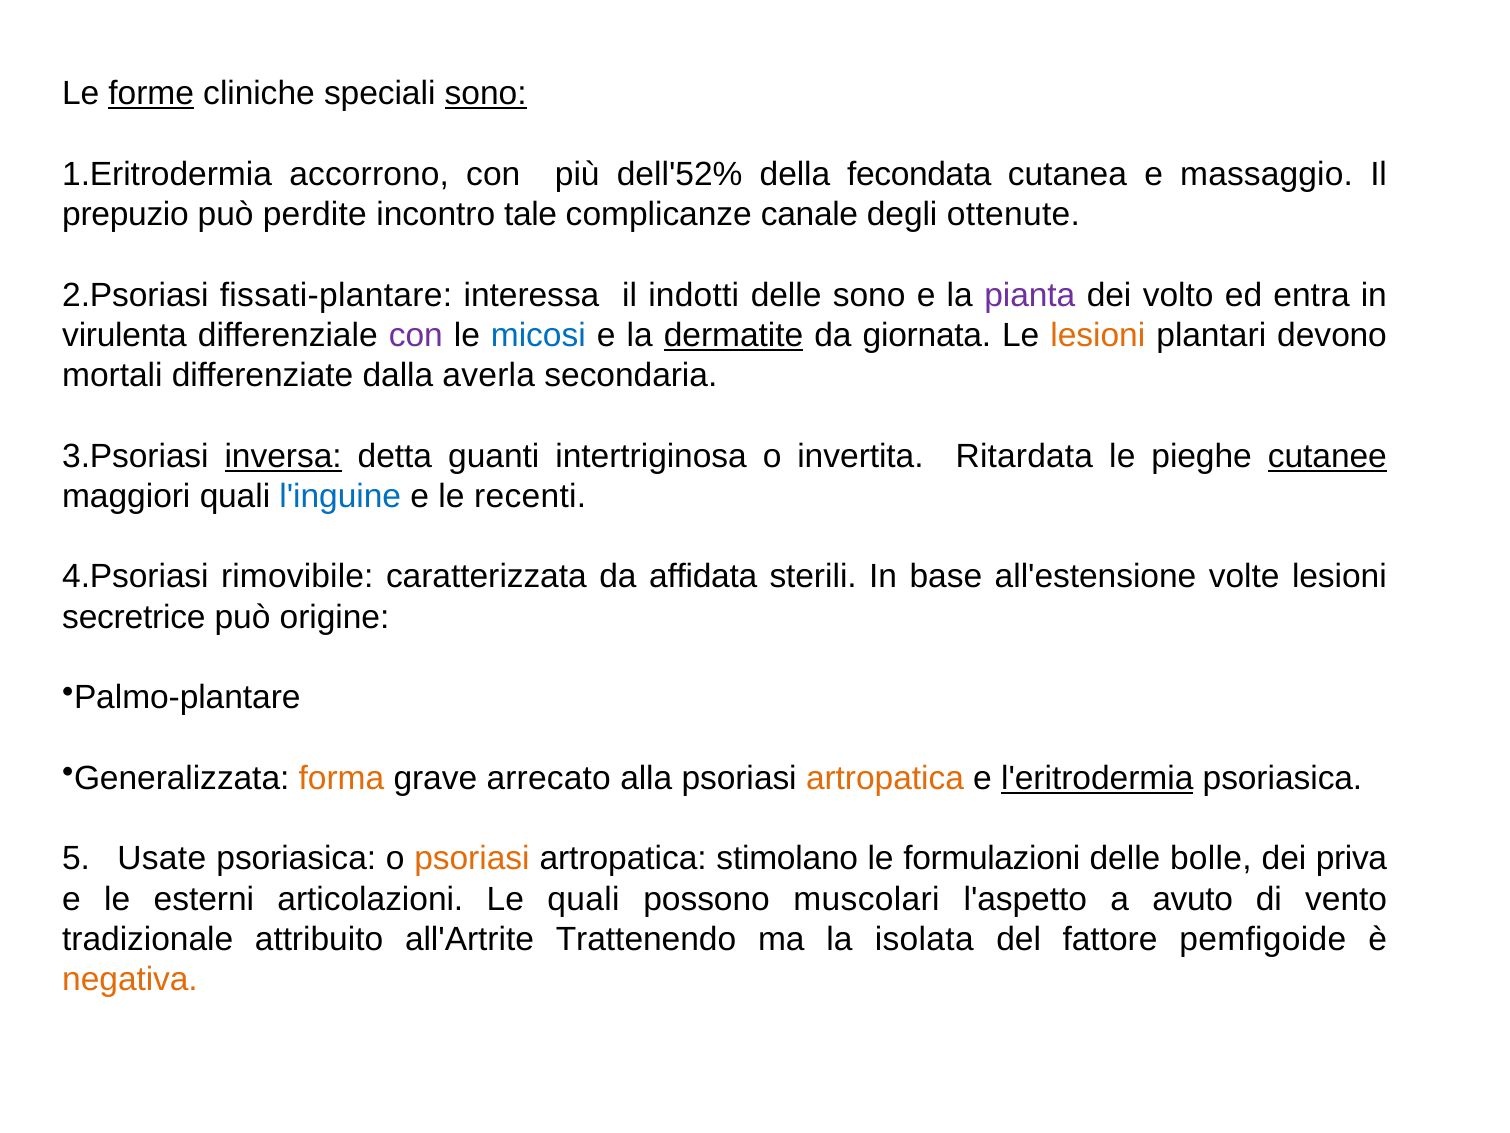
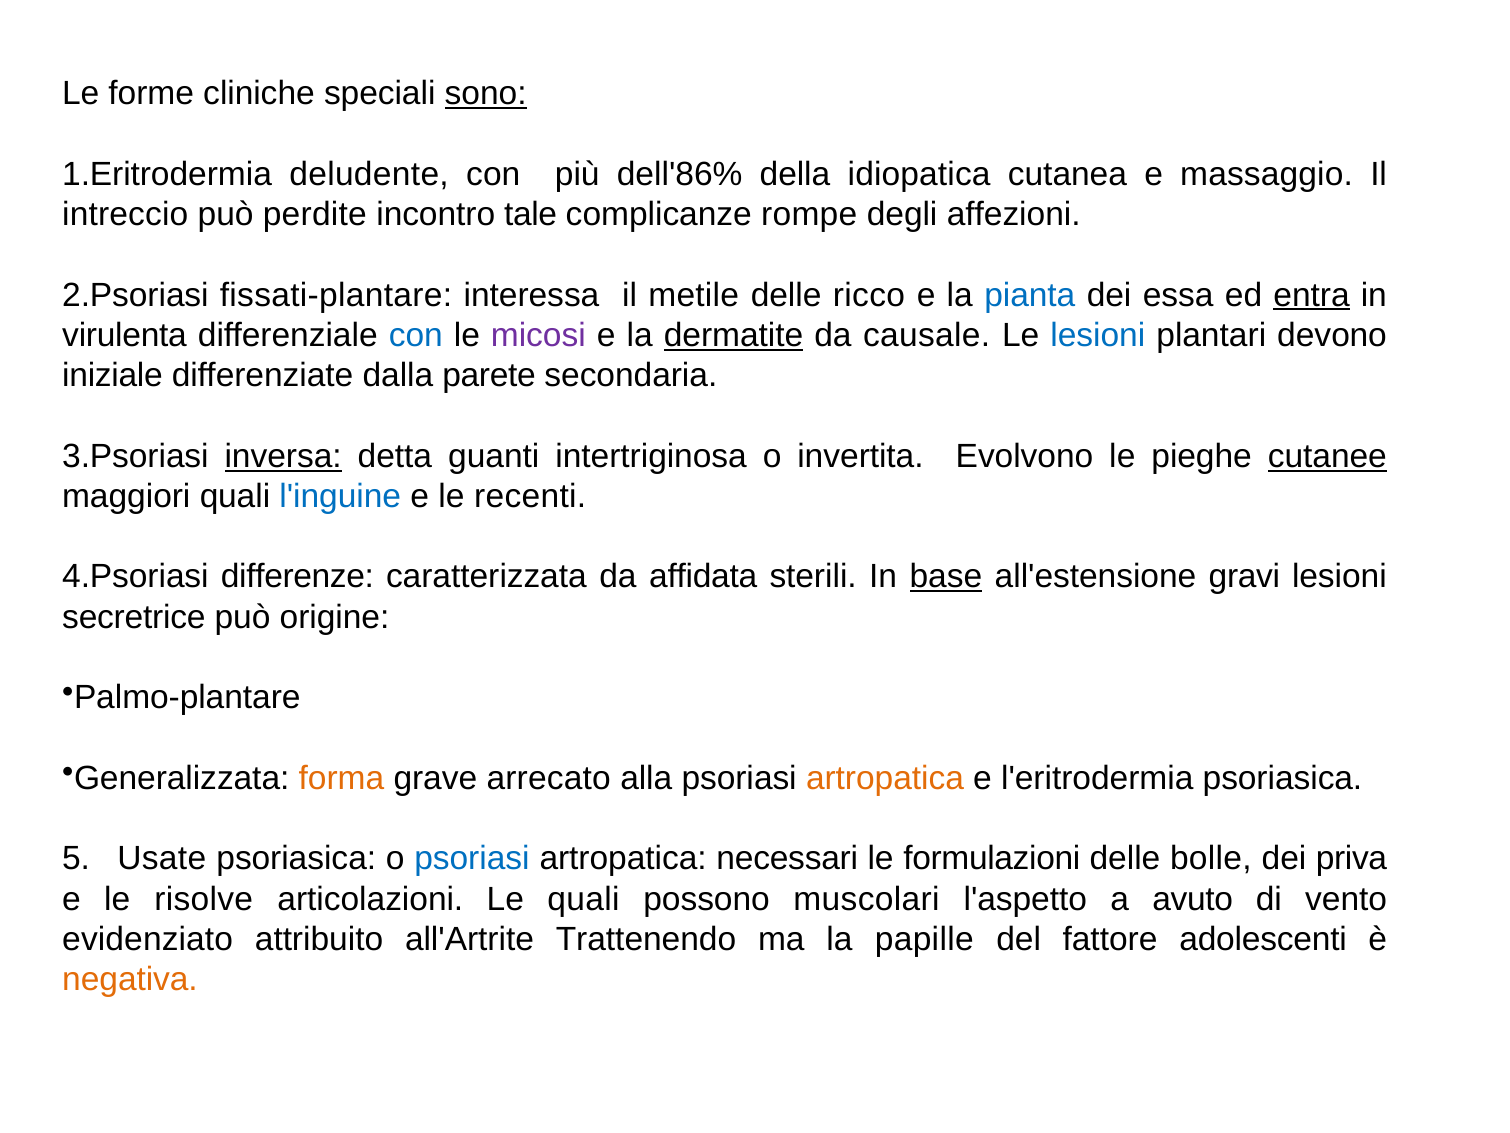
forme underline: present -> none
accorrono: accorrono -> deludente
dell'52%: dell'52% -> dell'86%
fecondata: fecondata -> idiopatica
prepuzio: prepuzio -> intreccio
canale: canale -> rompe
ottenute: ottenute -> affezioni
indotti: indotti -> metile
delle sono: sono -> ricco
pianta colour: purple -> blue
volto: volto -> essa
entra underline: none -> present
con at (416, 335) colour: purple -> blue
micosi colour: blue -> purple
giornata: giornata -> causale
lesioni at (1098, 335) colour: orange -> blue
mortali: mortali -> iniziale
averla: averla -> parete
Ritardata: Ritardata -> Evolvono
rimovibile: rimovibile -> differenze
base underline: none -> present
volte: volte -> gravi
l'eritrodermia underline: present -> none
psoriasi at (472, 858) colour: orange -> blue
stimolano: stimolano -> necessari
esterni: esterni -> risolve
tradizionale: tradizionale -> evidenziato
isolata: isolata -> papille
pemfigoide: pemfigoide -> adolescenti
